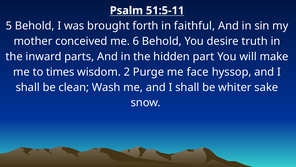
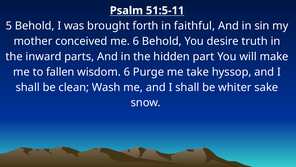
times: times -> fallen
wisdom 2: 2 -> 6
face: face -> take
